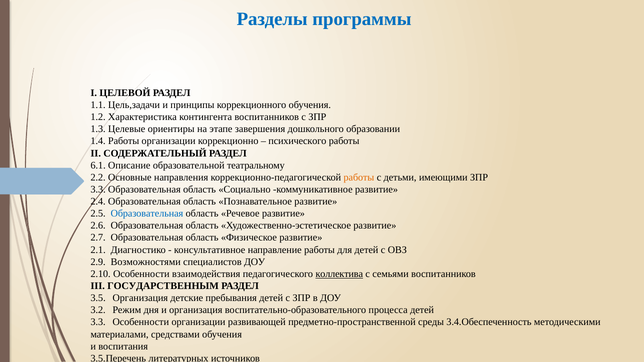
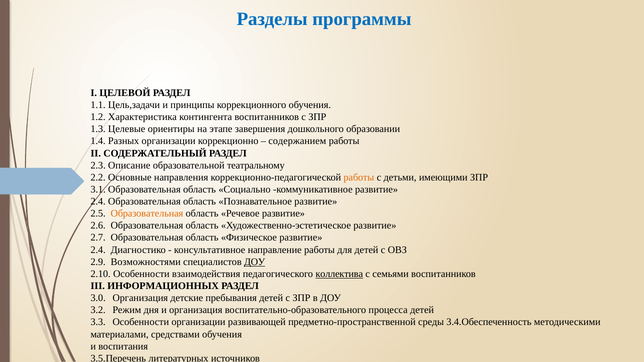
1.4 Работы: Работы -> Разных
психического: психического -> содержанием
6.1: 6.1 -> 2.3
3.3 at (98, 190): 3.3 -> 3.1
Образовательная at (147, 214) colour: blue -> orange
2.1 at (98, 250): 2.1 -> 2.4
ДОУ at (255, 262) underline: none -> present
ГОСУДАРСТВЕННЫМ: ГОСУДАРСТВЕННЫМ -> ИНФОРМАЦИОННЫХ
3.5: 3.5 -> 3.0
